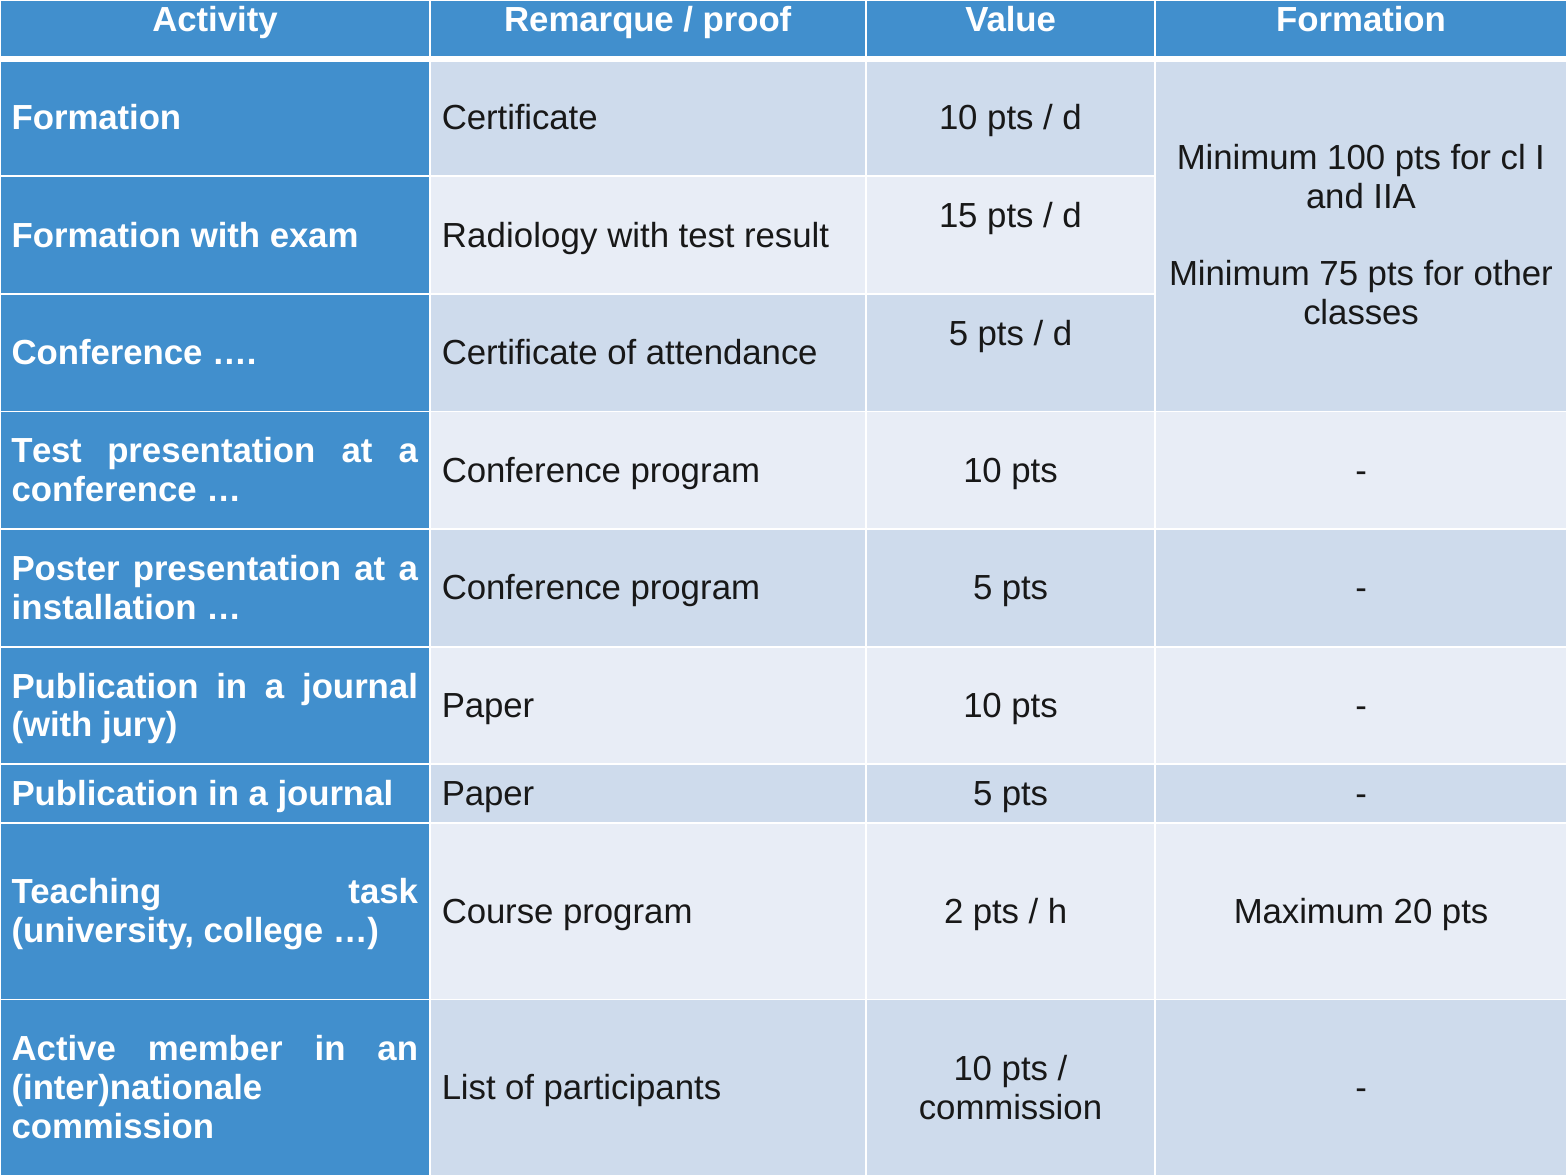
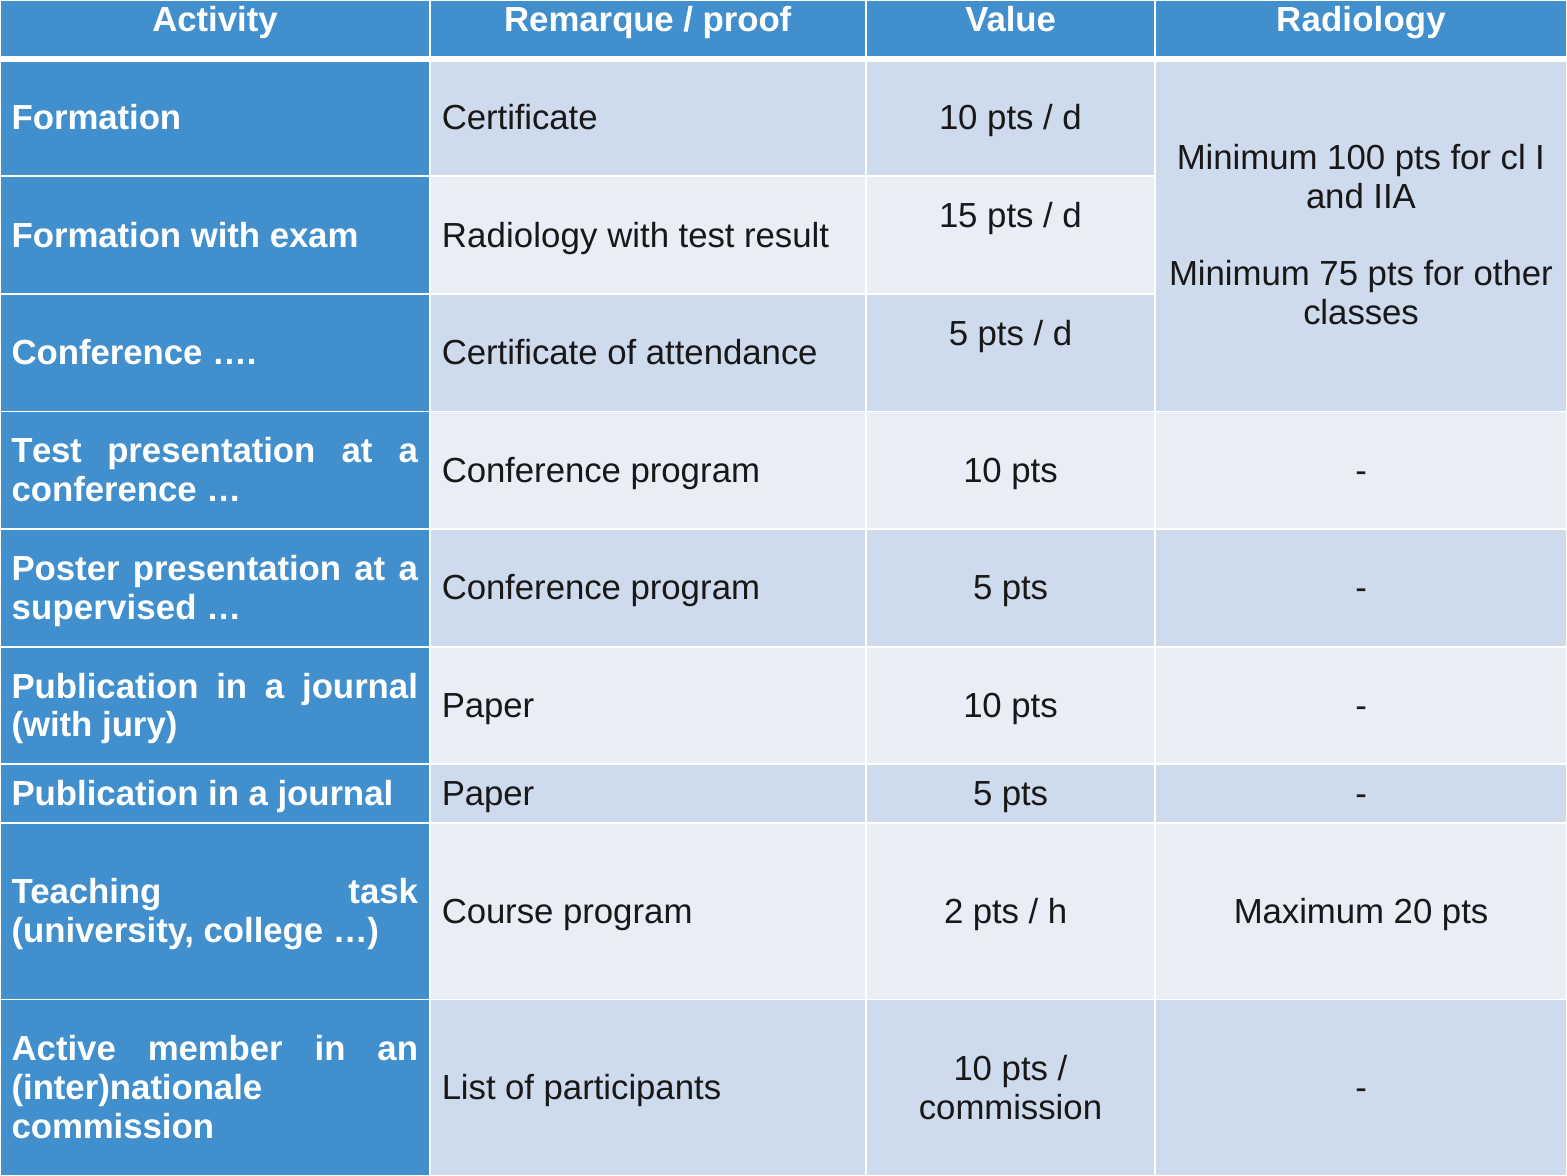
Value Formation: Formation -> Radiology
installation: installation -> supervised
